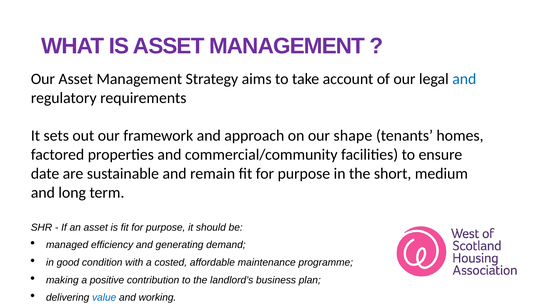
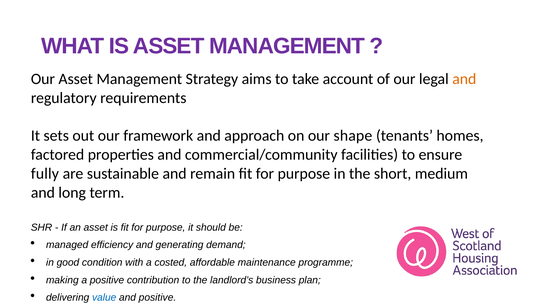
and at (464, 79) colour: blue -> orange
date: date -> fully
and working: working -> positive
